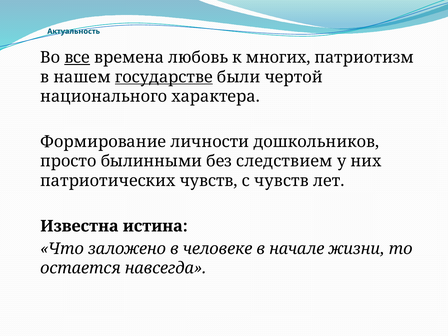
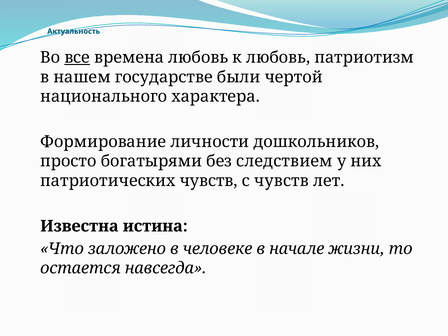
к многих: многих -> любовь
государстве underline: present -> none
былинными: былинными -> богатырями
